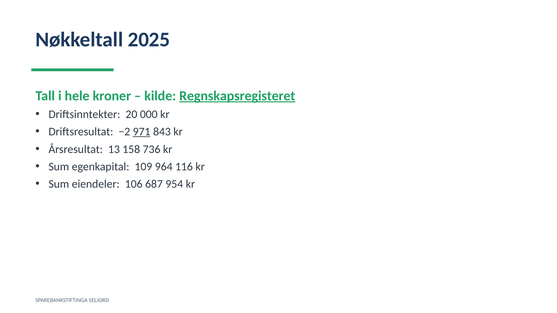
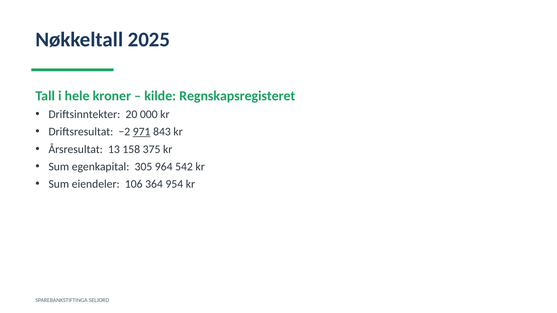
Regnskapsregisteret underline: present -> none
736: 736 -> 375
109: 109 -> 305
116: 116 -> 542
687: 687 -> 364
